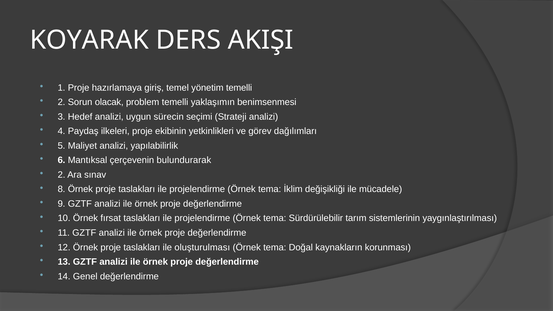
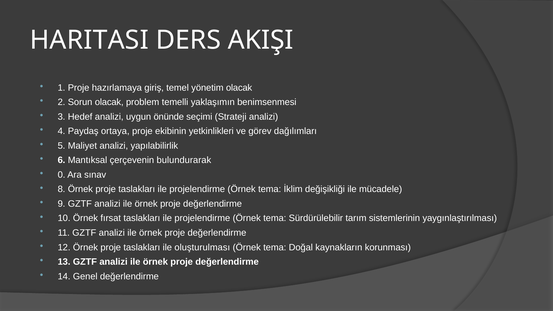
KOYARAK: KOYARAK -> HARITASI
yönetim temelli: temelli -> olacak
sürecin: sürecin -> önünde
ilkeleri: ilkeleri -> ortaya
2 at (62, 175): 2 -> 0
